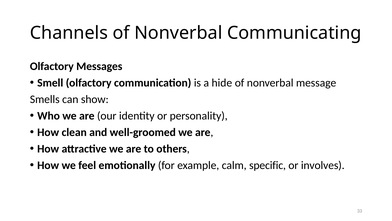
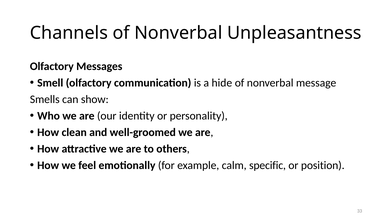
Communicating: Communicating -> Unpleasantness
involves: involves -> position
